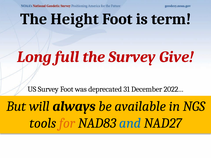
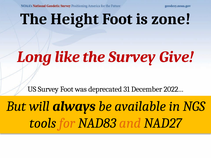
term: term -> zone
full: full -> like
and colour: blue -> orange
